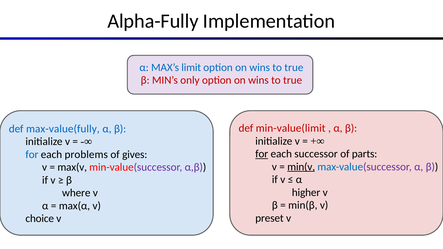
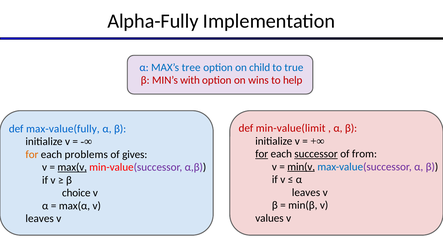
limit: limit -> tree
wins at (260, 67): wins -> child
only: only -> with
true at (293, 80): true -> help
successor underline: none -> present
parts: parts -> from
for at (32, 155) colour: blue -> orange
max(v underline: none -> present
higher at (306, 193): higher -> leaves
where: where -> choice
preset: preset -> values
choice at (40, 219): choice -> leaves
